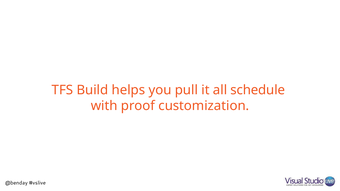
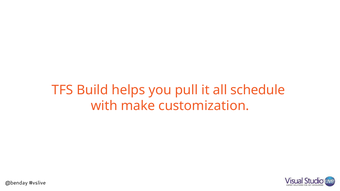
proof: proof -> make
